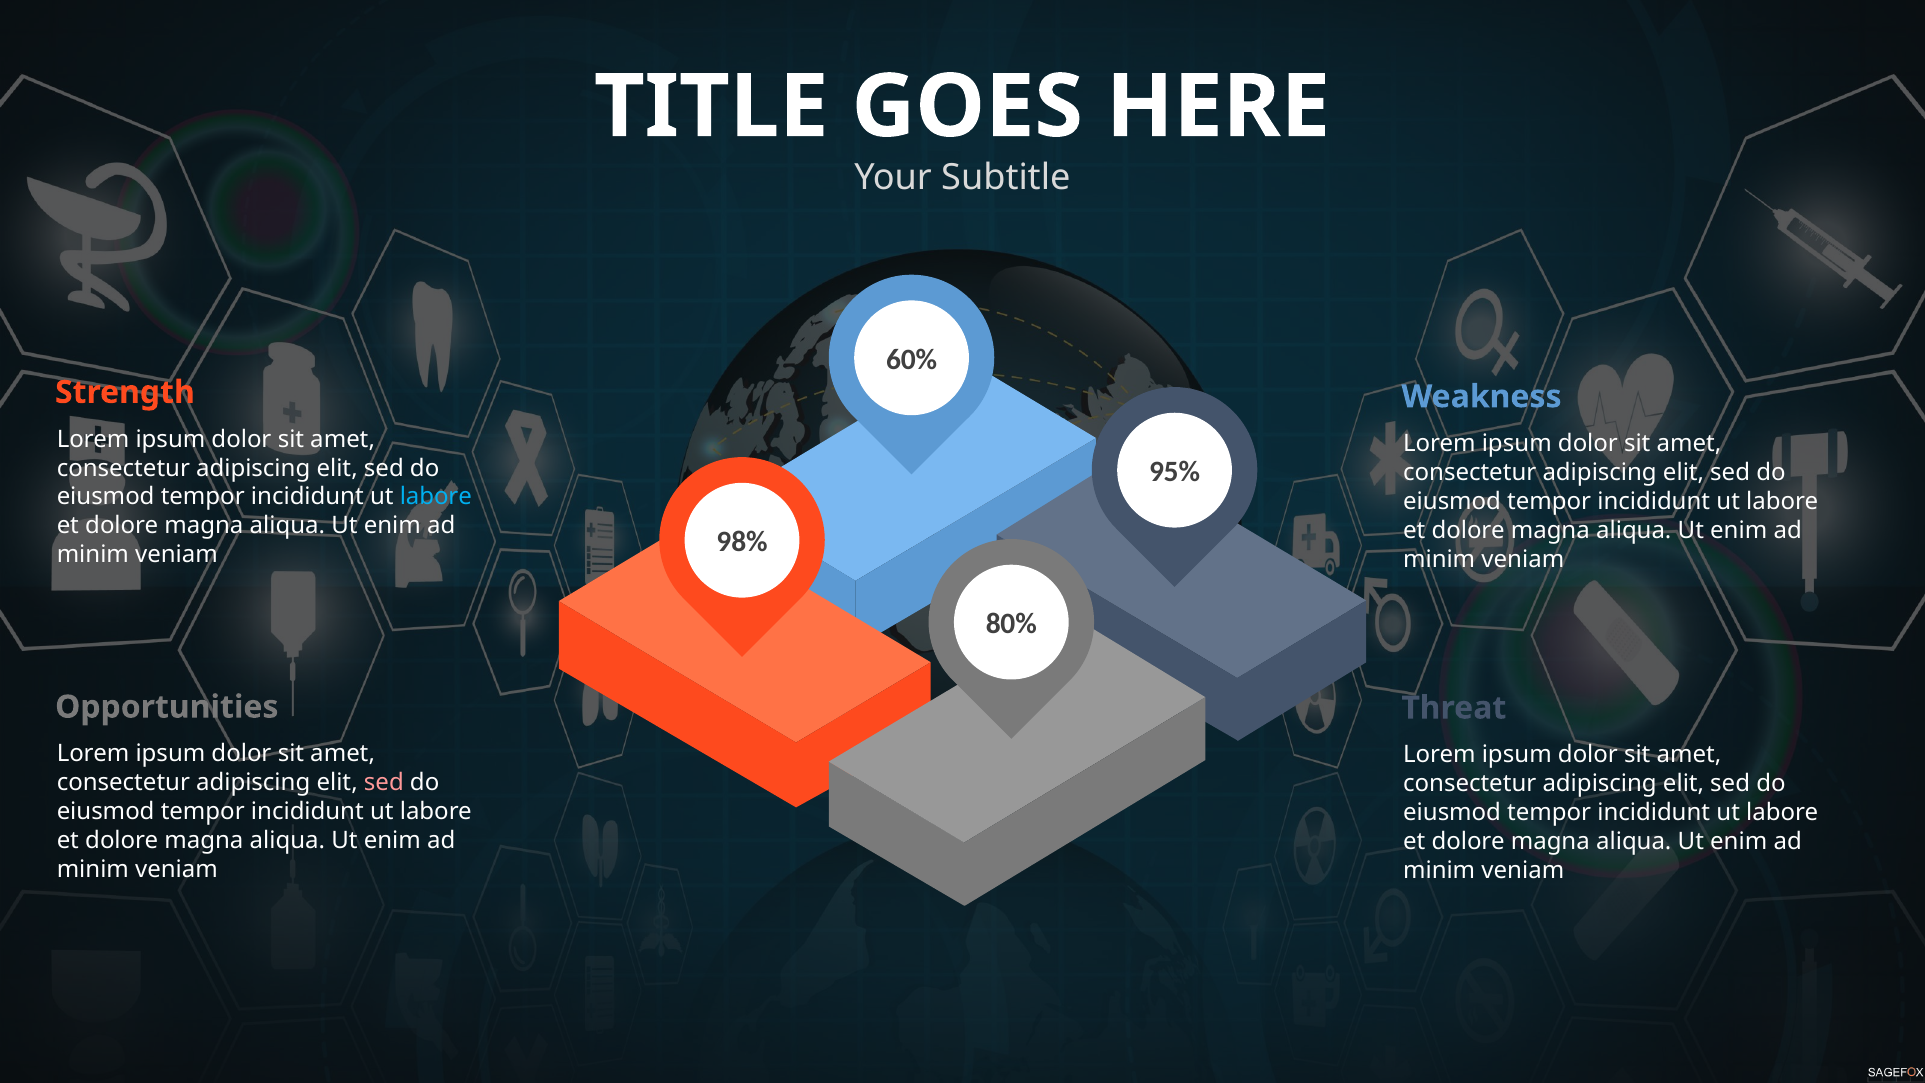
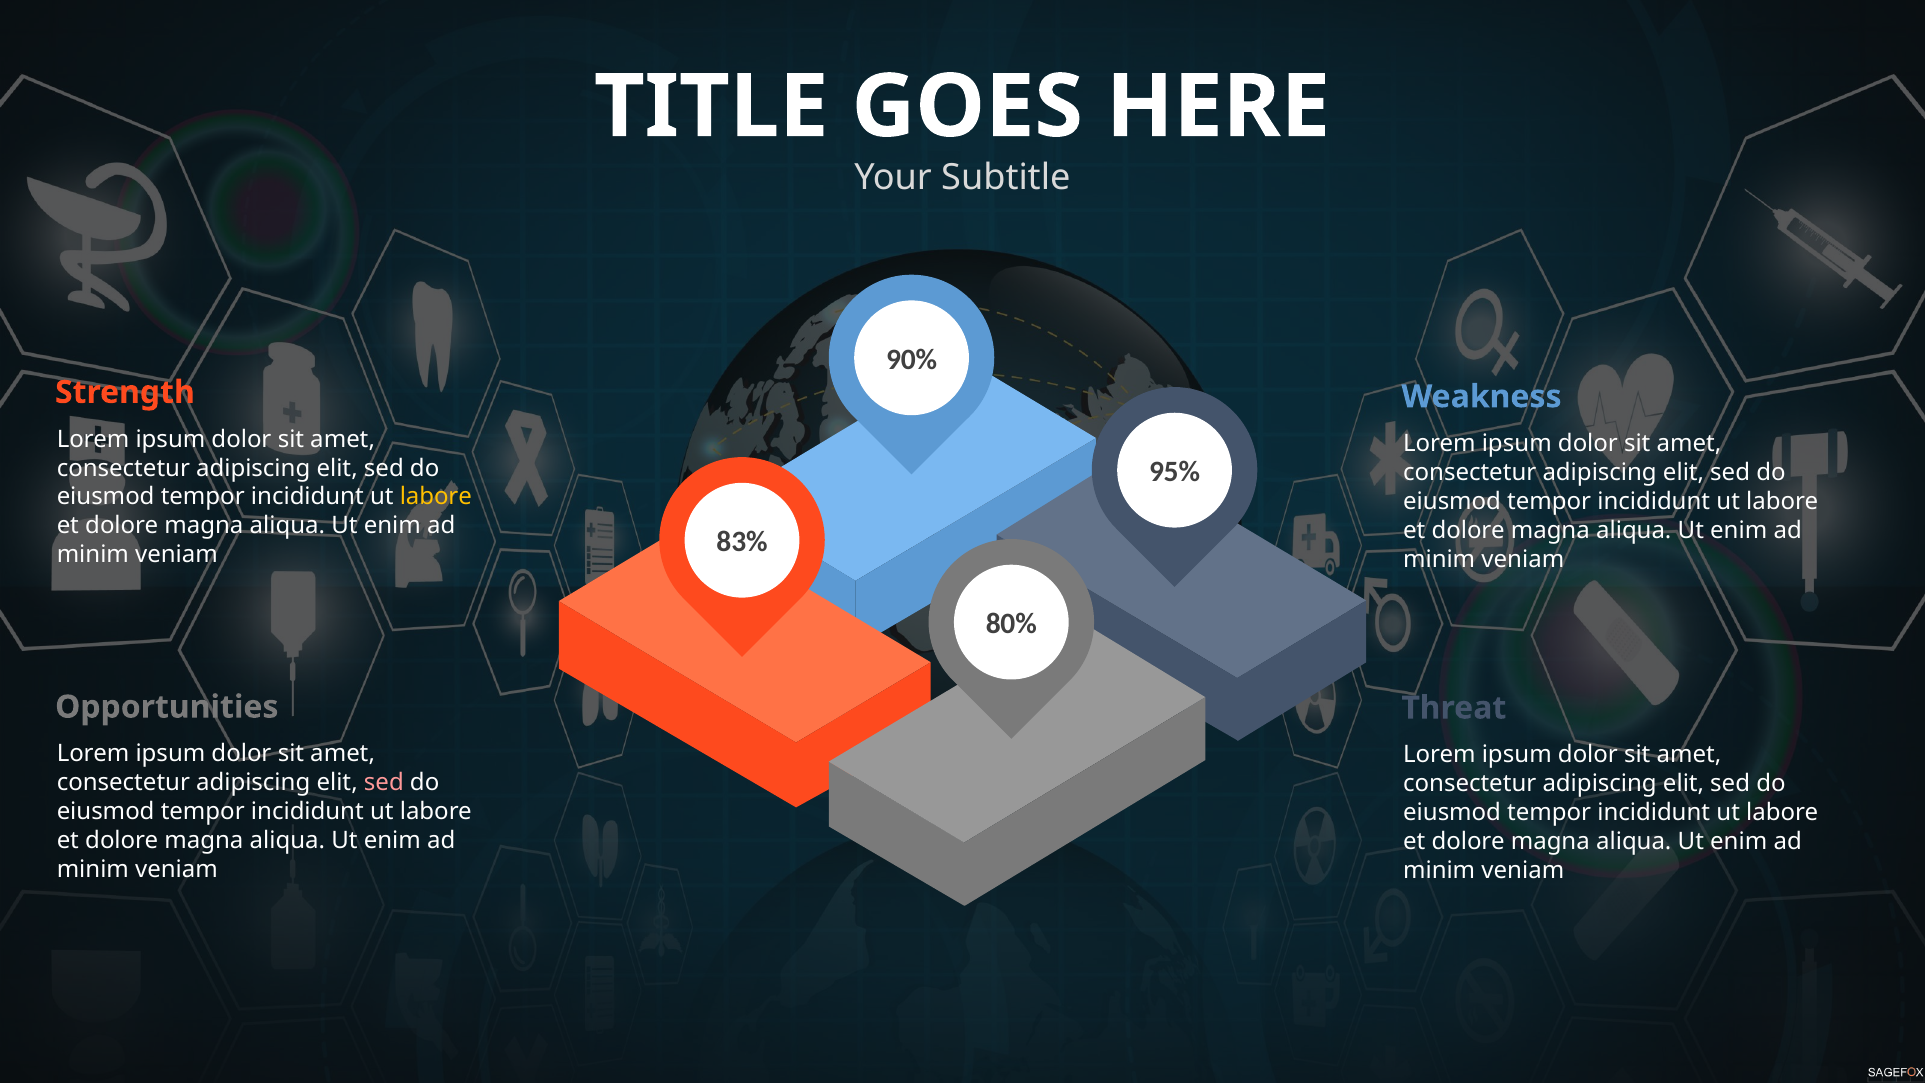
60%: 60% -> 90%
labore at (436, 497) colour: light blue -> yellow
98%: 98% -> 83%
